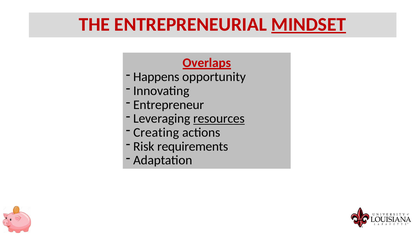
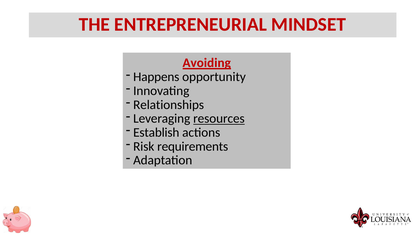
MINDSET underline: present -> none
Overlaps: Overlaps -> Avoiding
Entrepreneur: Entrepreneur -> Relationships
Creating: Creating -> Establish
